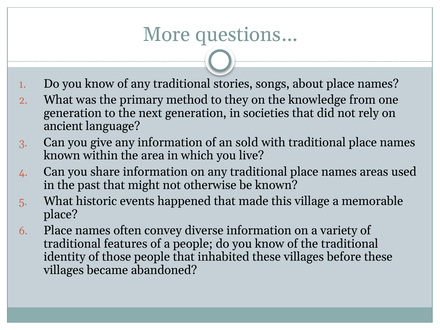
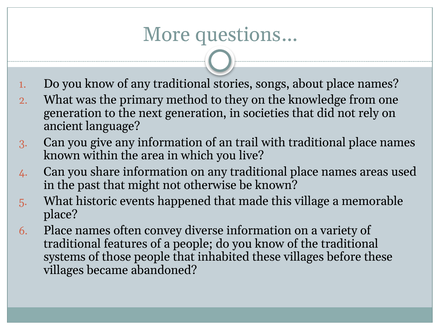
sold: sold -> trail
identity: identity -> systems
